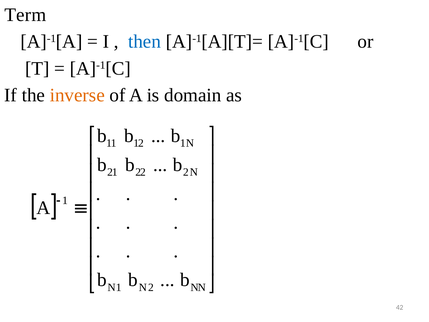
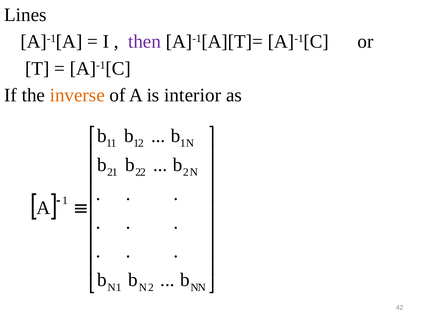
Term: Term -> Lines
then colour: blue -> purple
domain: domain -> interior
